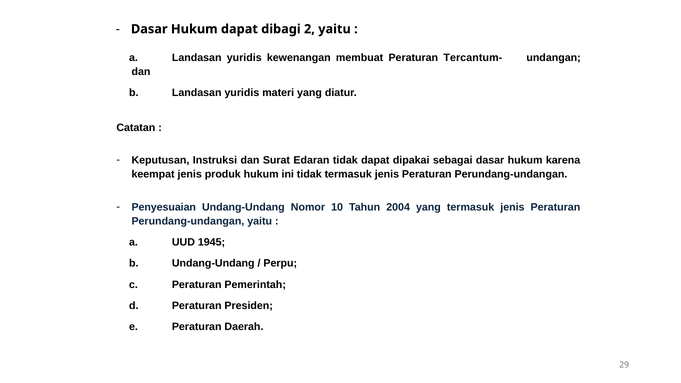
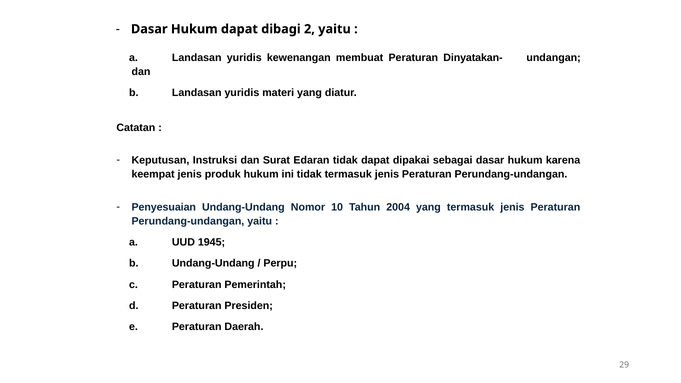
Tercantum-: Tercantum- -> Dinyatakan-
